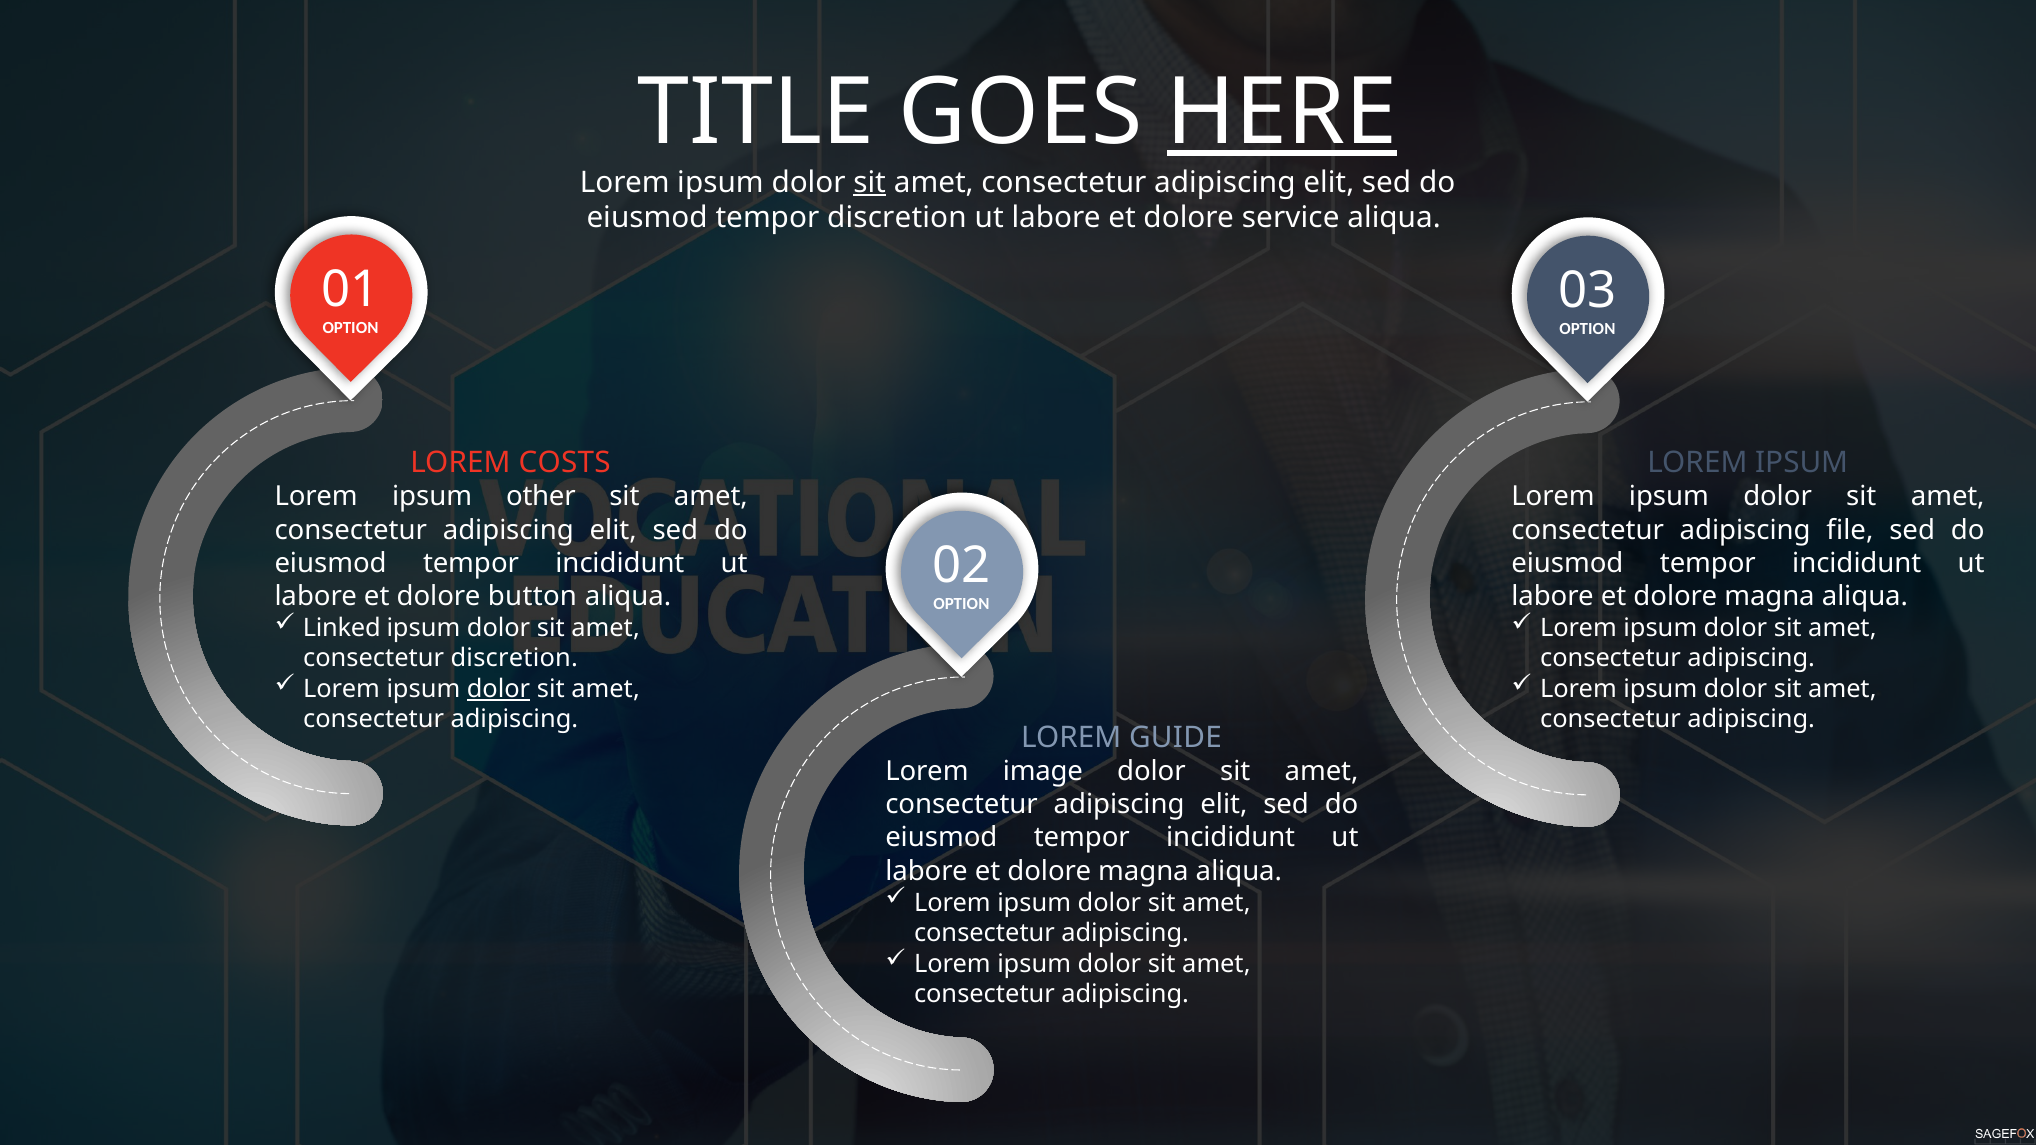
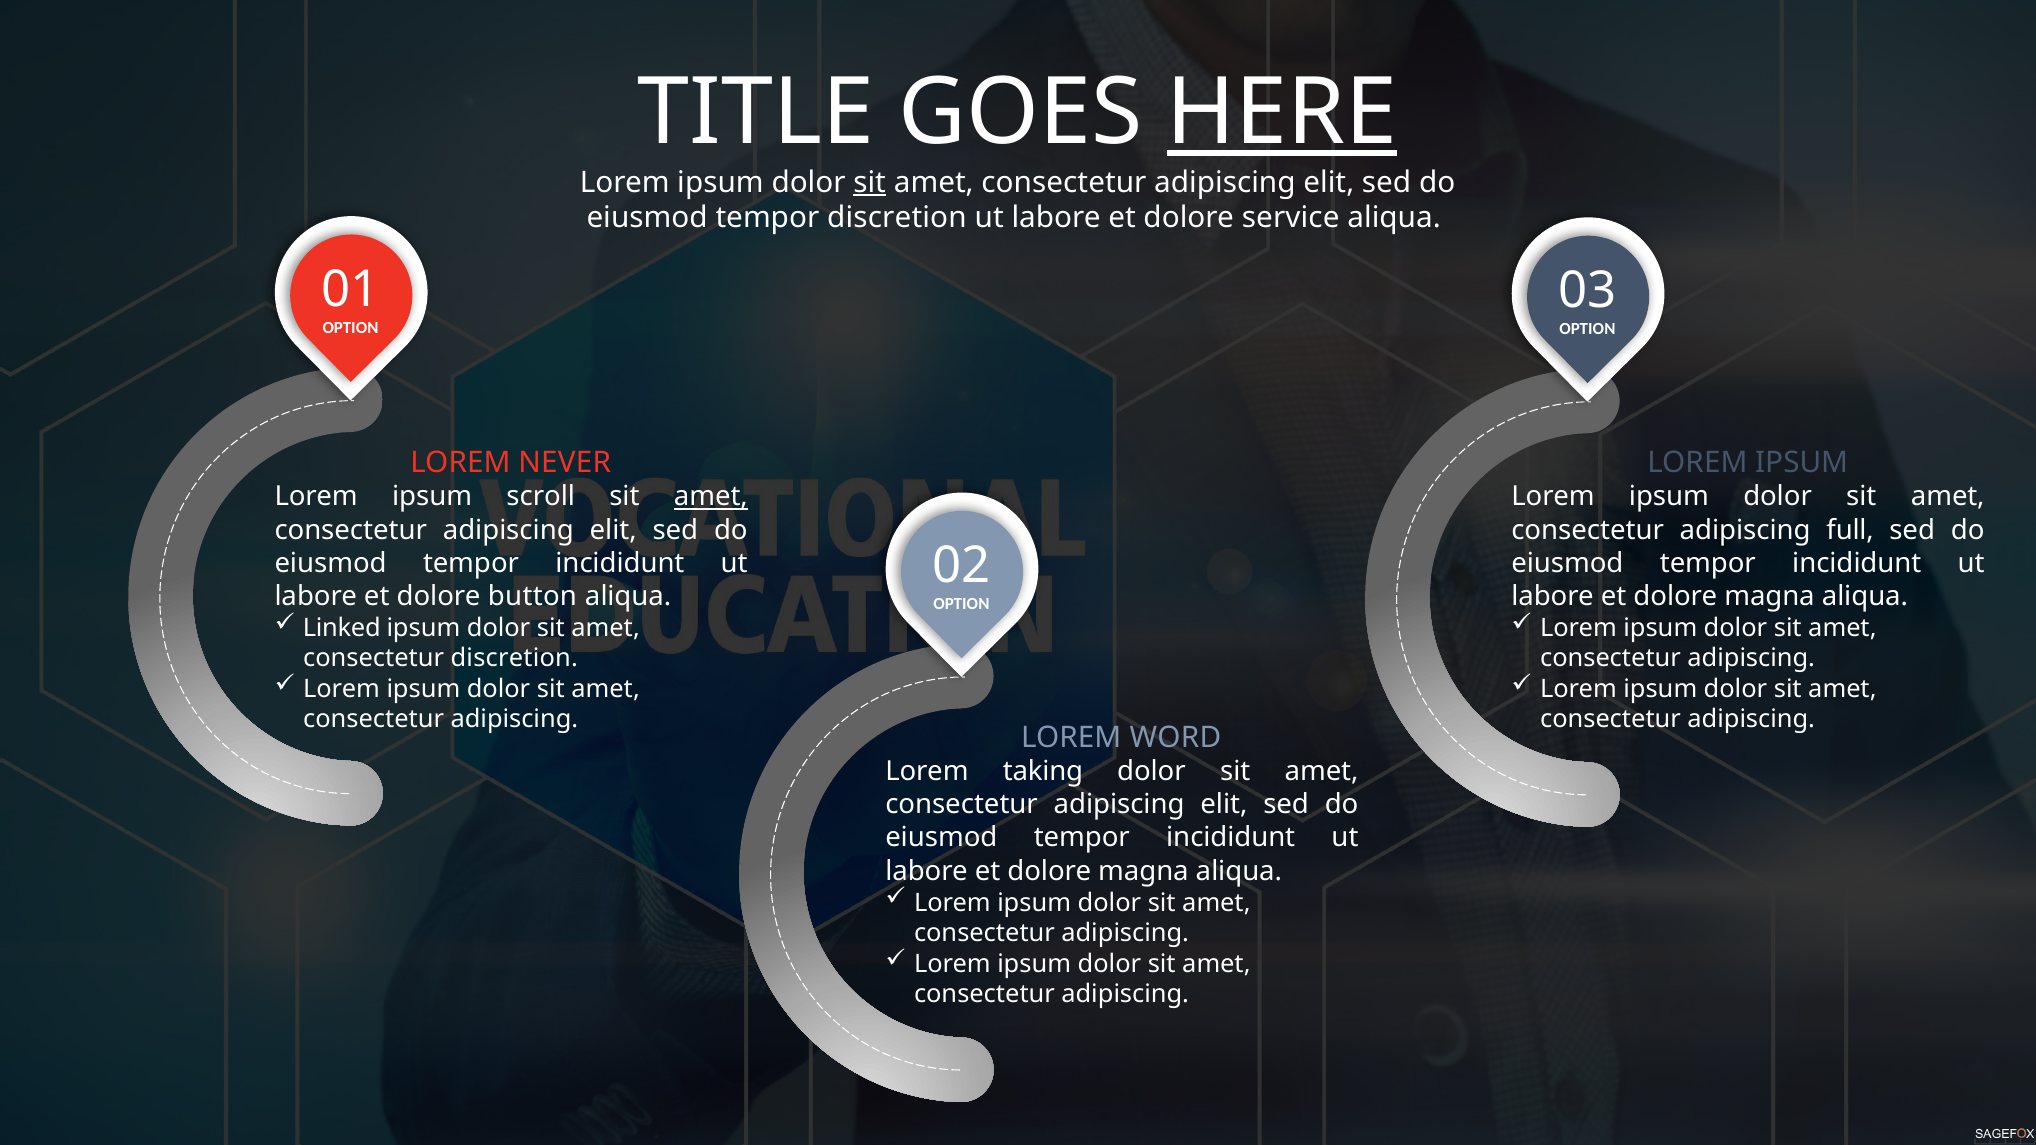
COSTS: COSTS -> NEVER
other: other -> scroll
amet at (711, 497) underline: none -> present
file: file -> full
dolor at (499, 689) underline: present -> none
GUIDE: GUIDE -> WORD
image: image -> taking
